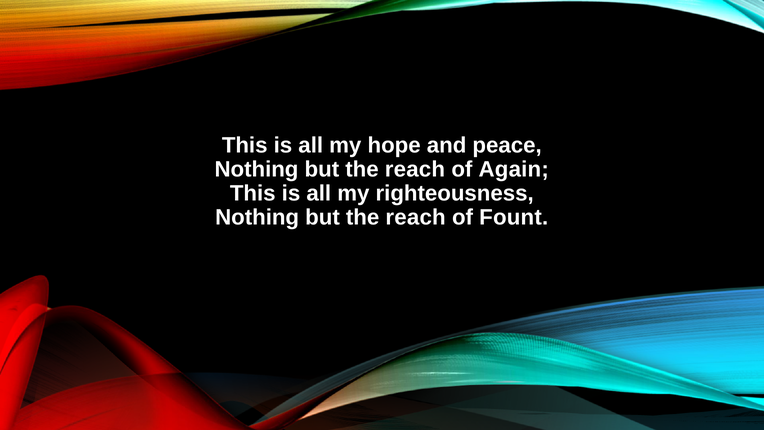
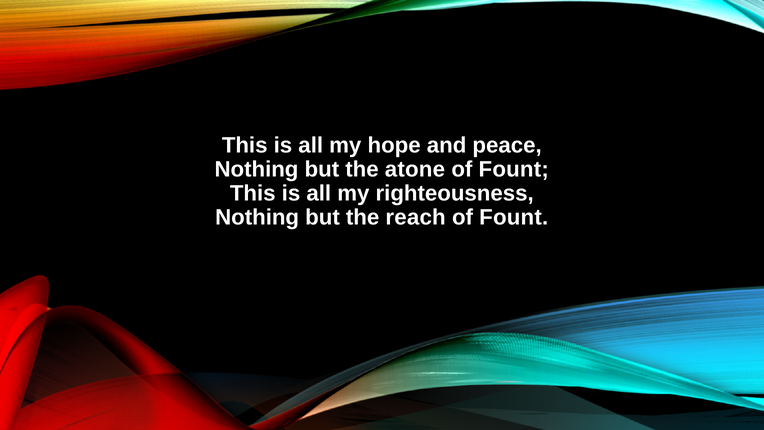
reach at (415, 169): reach -> atone
Again at (514, 169): Again -> Fount
